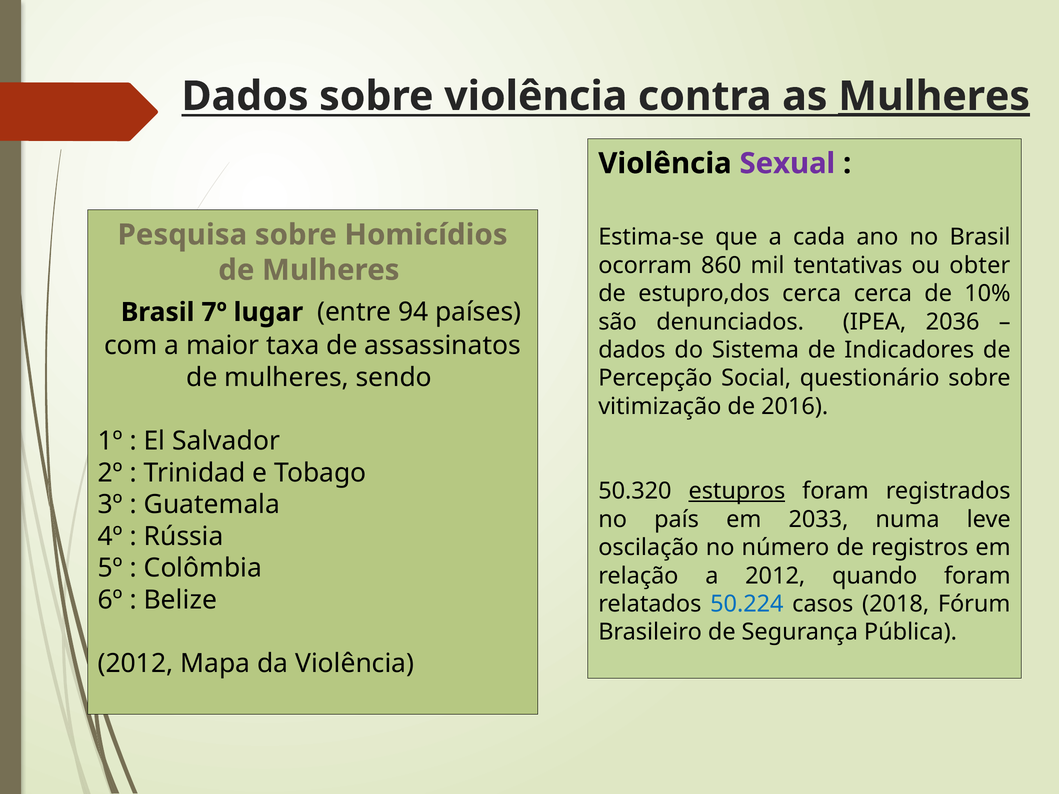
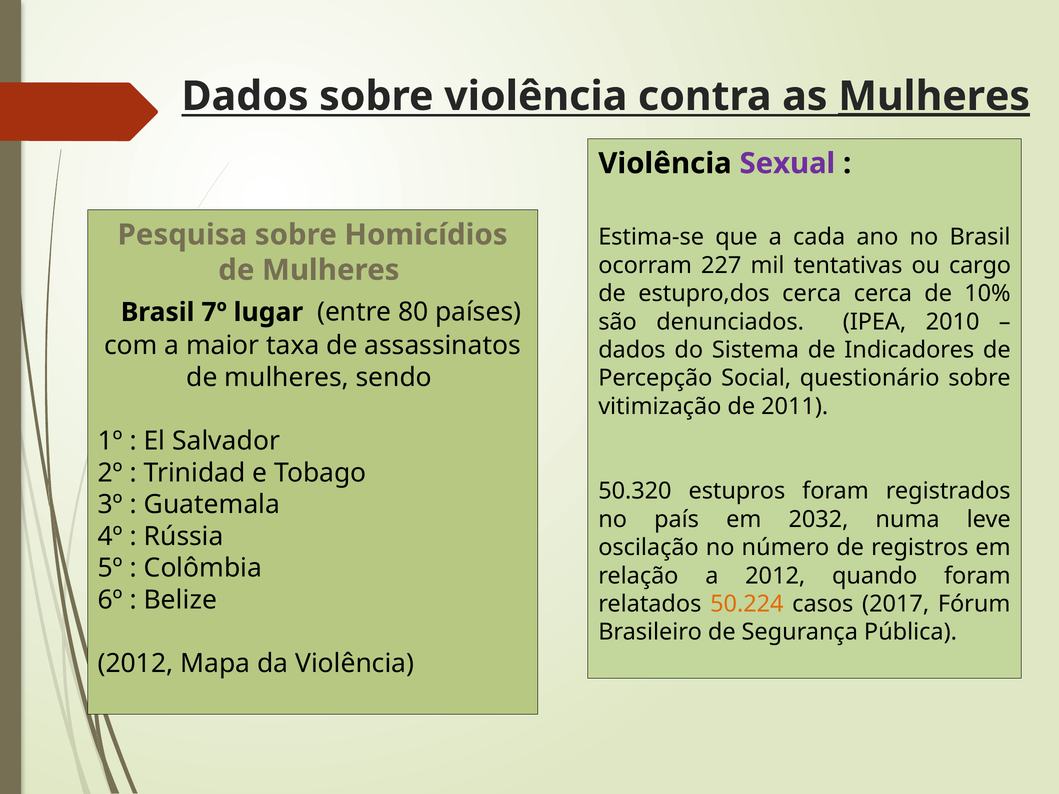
860: 860 -> 227
obter: obter -> cargo
94: 94 -> 80
2036: 2036 -> 2010
2016: 2016 -> 2011
estupros underline: present -> none
2033: 2033 -> 2032
50.224 colour: blue -> orange
2018: 2018 -> 2017
